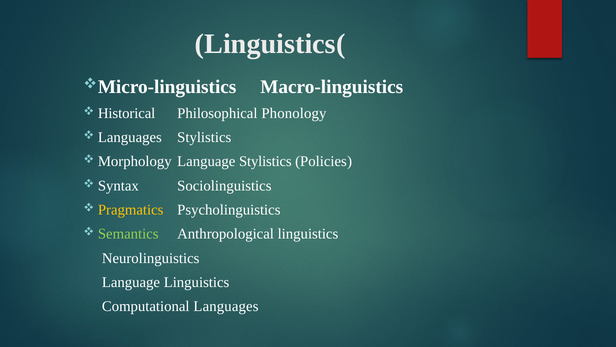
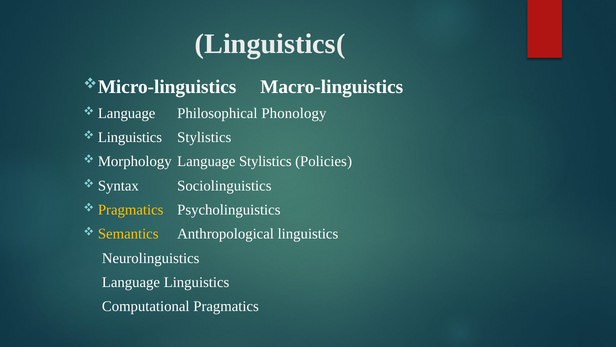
Historical at (127, 113): Historical -> Language
Languages at (130, 137): Languages -> Linguistics
Semantics colour: light green -> yellow
Computational Languages: Languages -> Pragmatics
